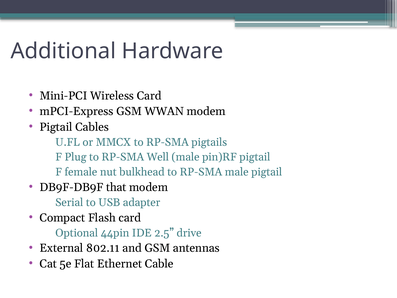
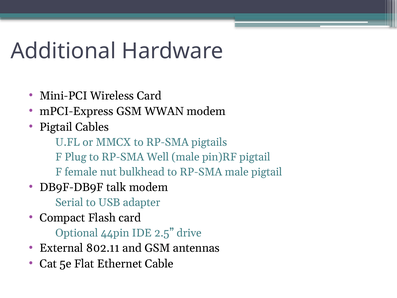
that: that -> talk
